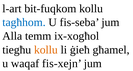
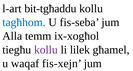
bit-fuqkom: bit-fuqkom -> bit-tgħaddu
kollu at (46, 50) colour: orange -> purple
ġieħ: ġieħ -> lilek
